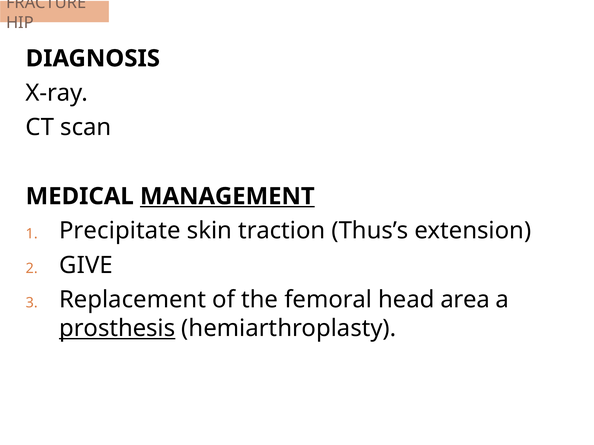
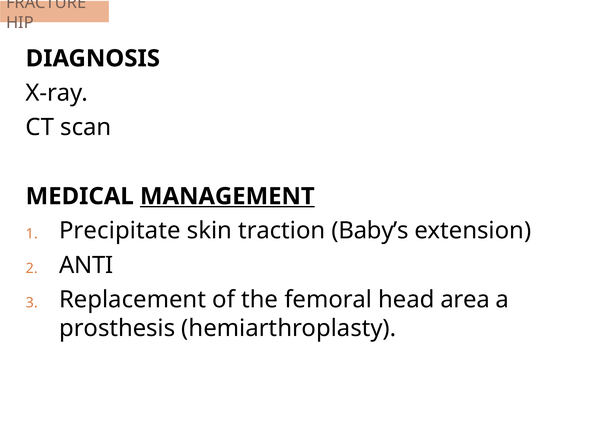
Thus’s: Thus’s -> Baby’s
GIVE: GIVE -> ANTI
prosthesis underline: present -> none
